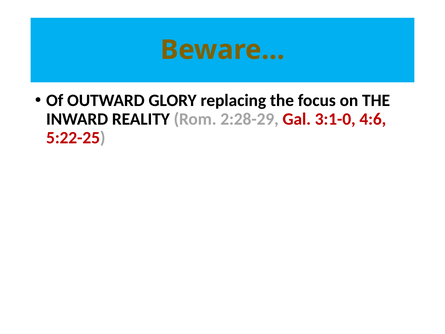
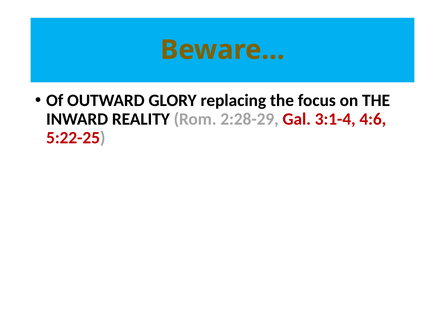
3:1-0: 3:1-0 -> 3:1-4
